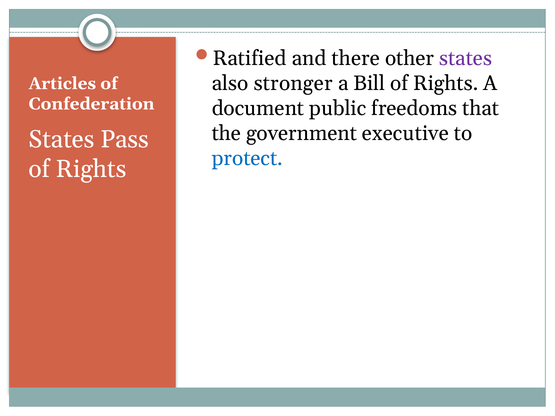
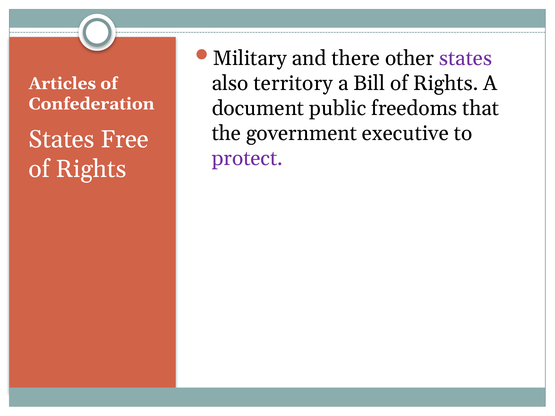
Ratified: Ratified -> Military
stronger: stronger -> territory
Pass: Pass -> Free
protect colour: blue -> purple
